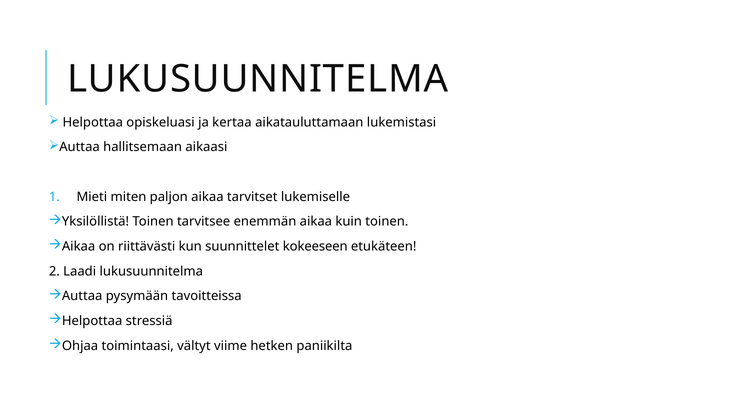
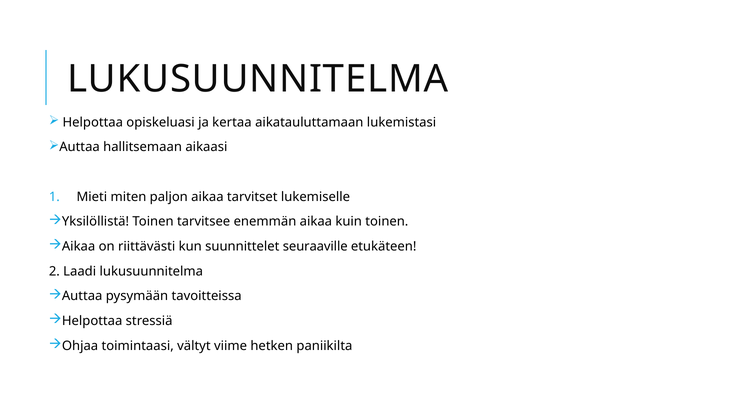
kokeeseen: kokeeseen -> seuraaville
